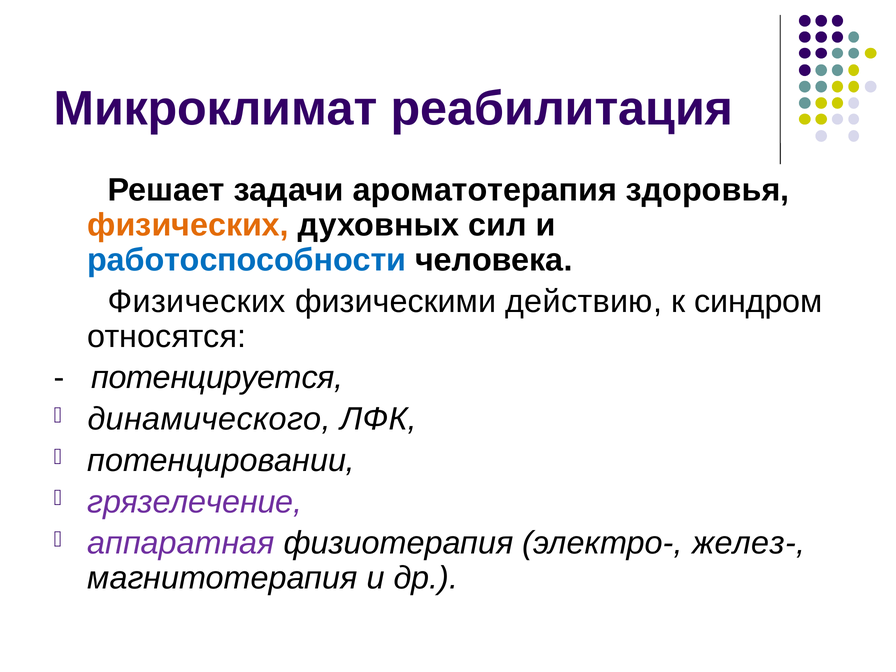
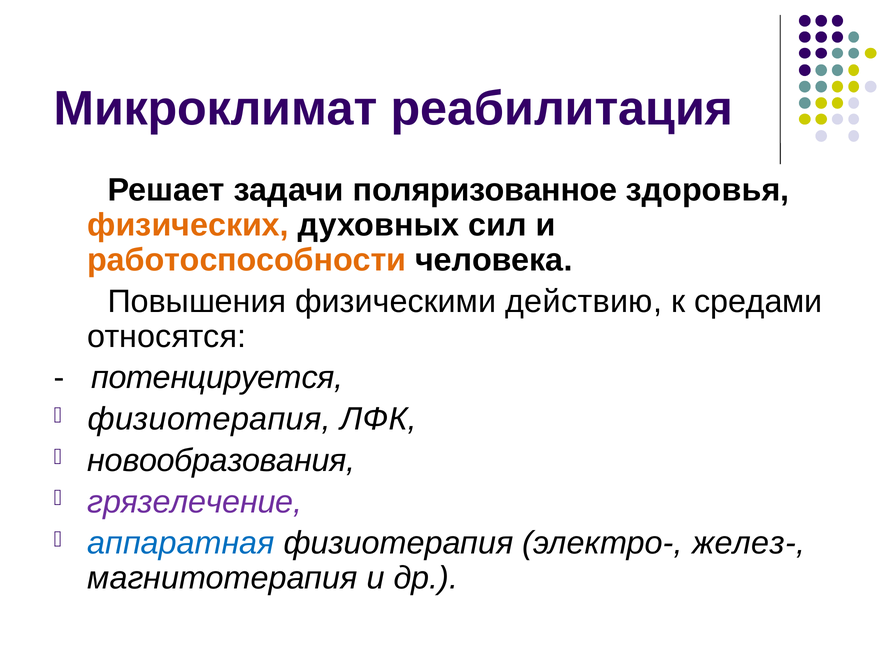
ароматотерапия: ароматотерапия -> поляризованное
работоспособности colour: blue -> orange
Физических at (197, 301): Физических -> Повышения
синдром: синдром -> средами
динамического at (209, 419): динамического -> физиотерапия
потенцировании: потенцировании -> новообразования
аппаратная colour: purple -> blue
